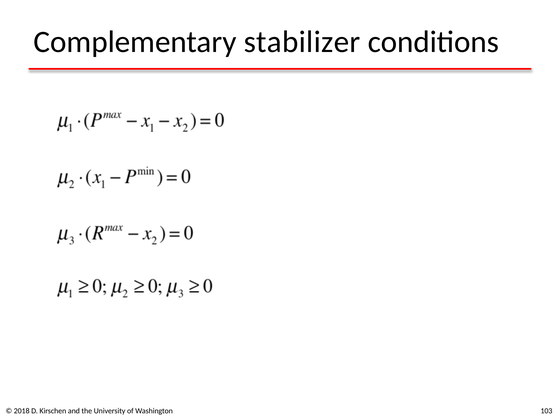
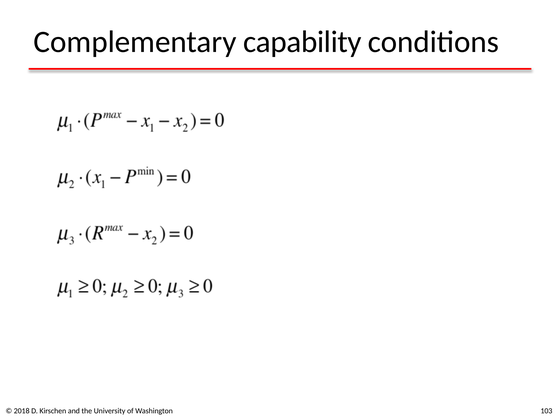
stabilizer: stabilizer -> capability
